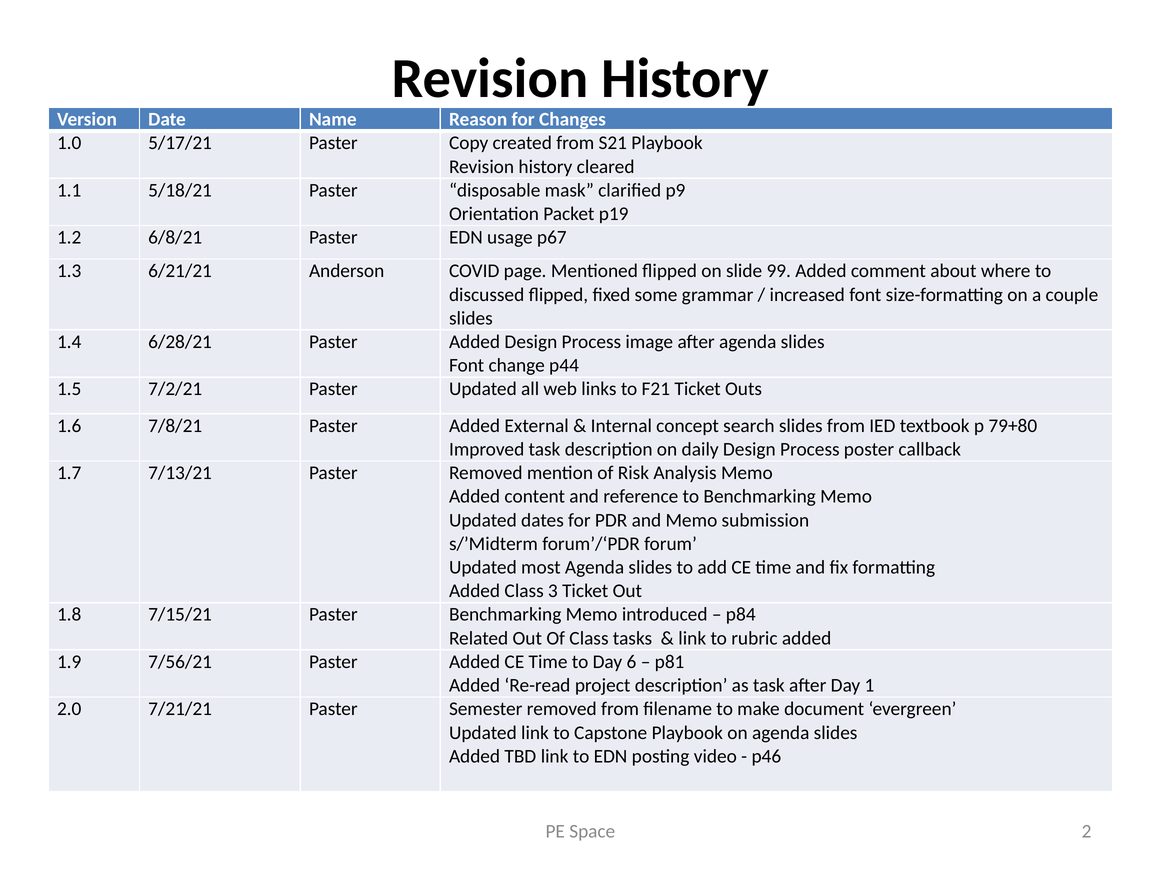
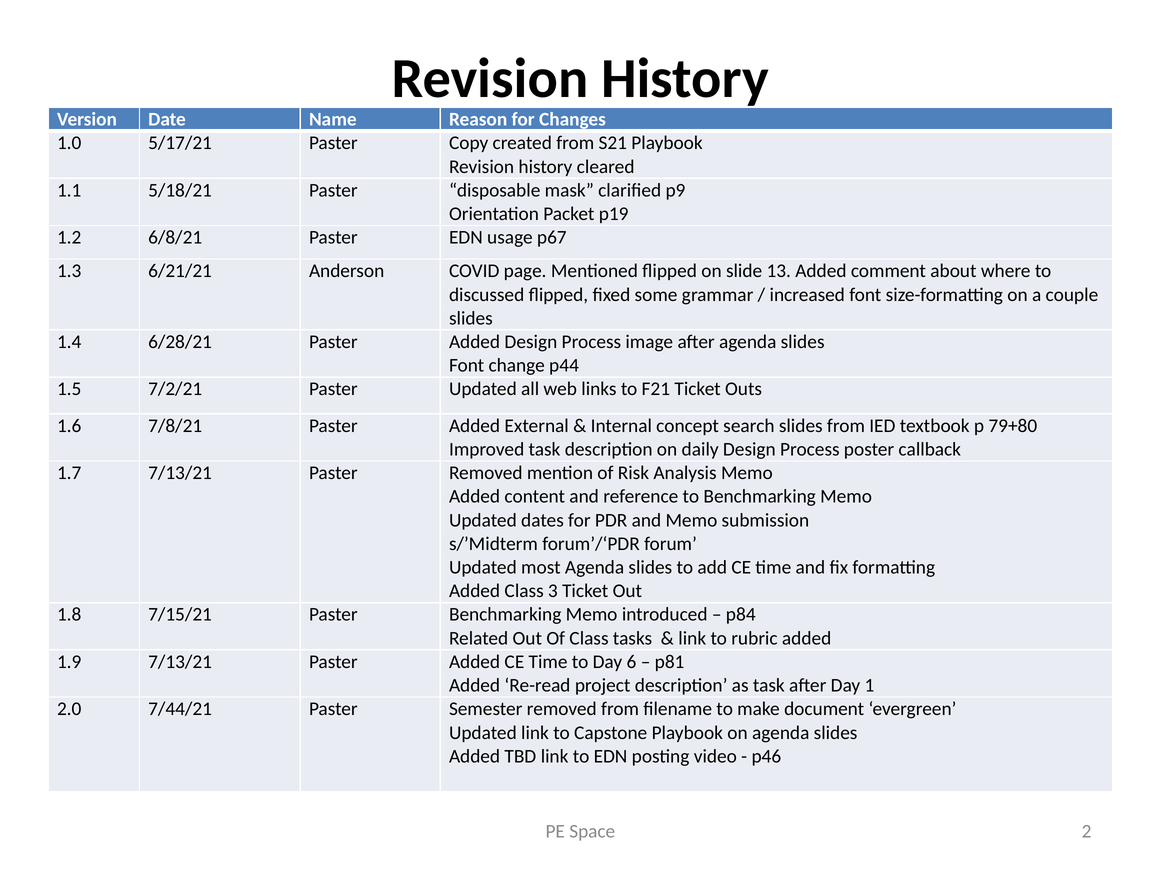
99: 99 -> 13
1.9 7/56/21: 7/56/21 -> 7/13/21
7/21/21: 7/21/21 -> 7/44/21
